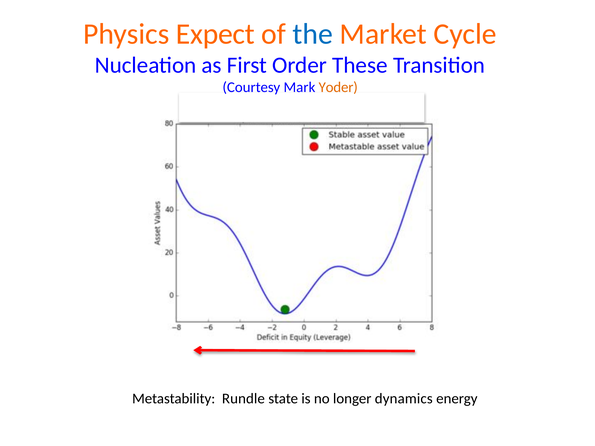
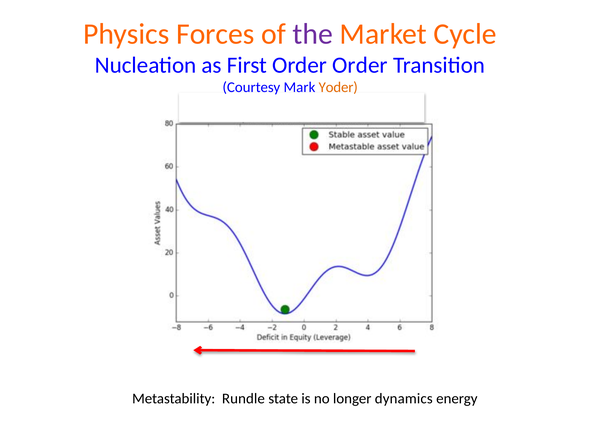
Expect: Expect -> Forces
the colour: blue -> purple
Order These: These -> Order
